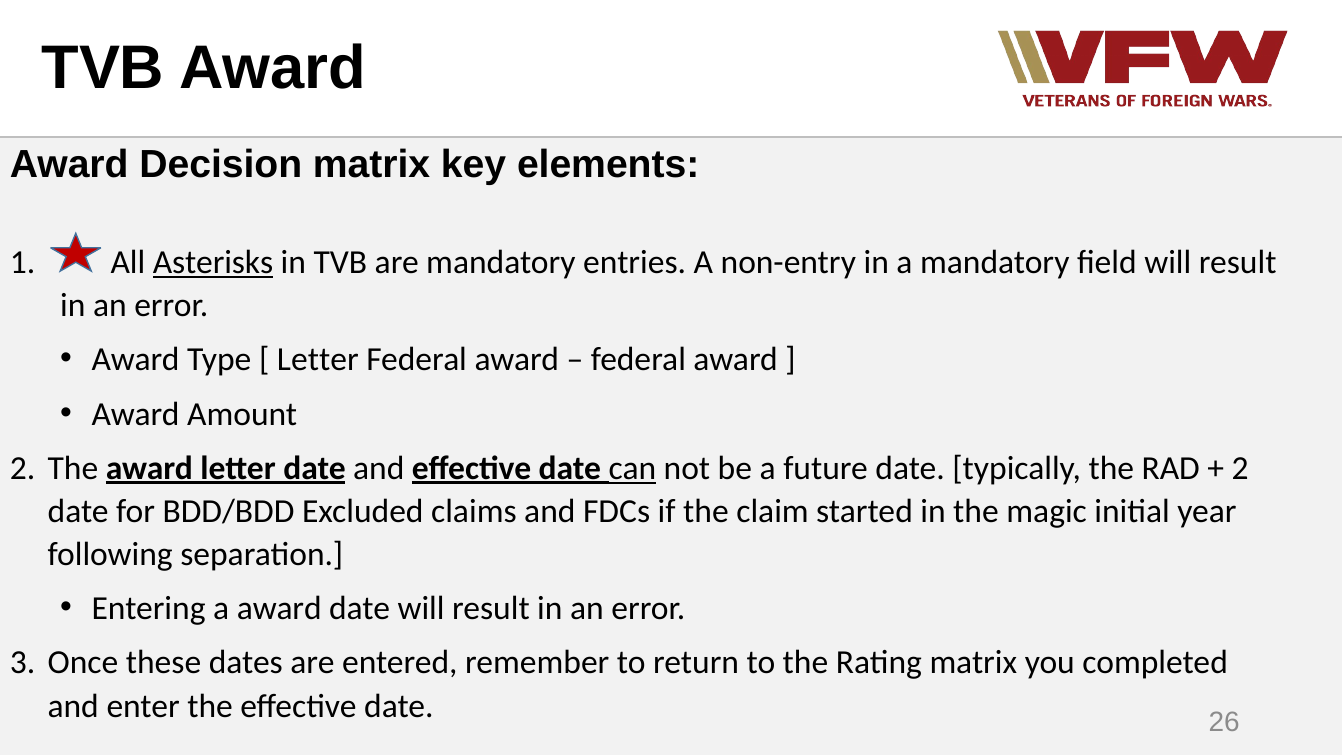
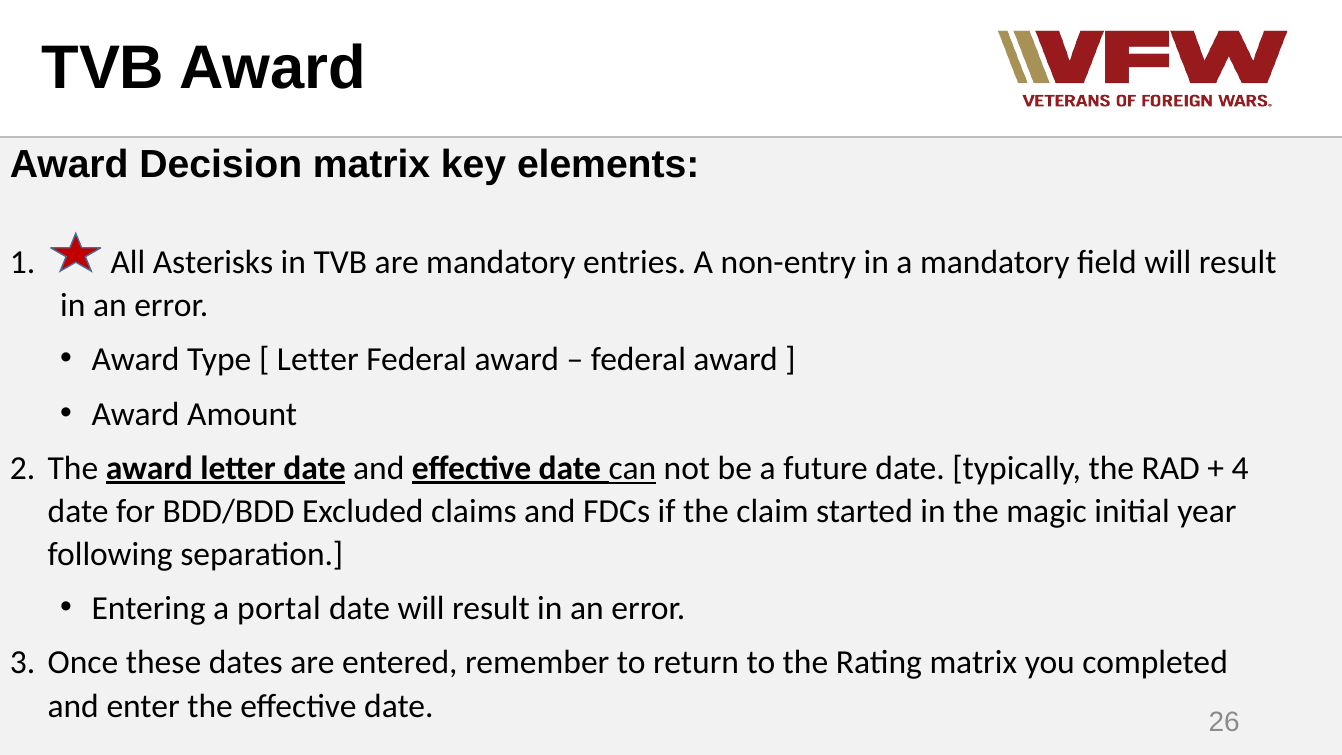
Asterisks underline: present -> none
2 at (1240, 468): 2 -> 4
a award: award -> portal
